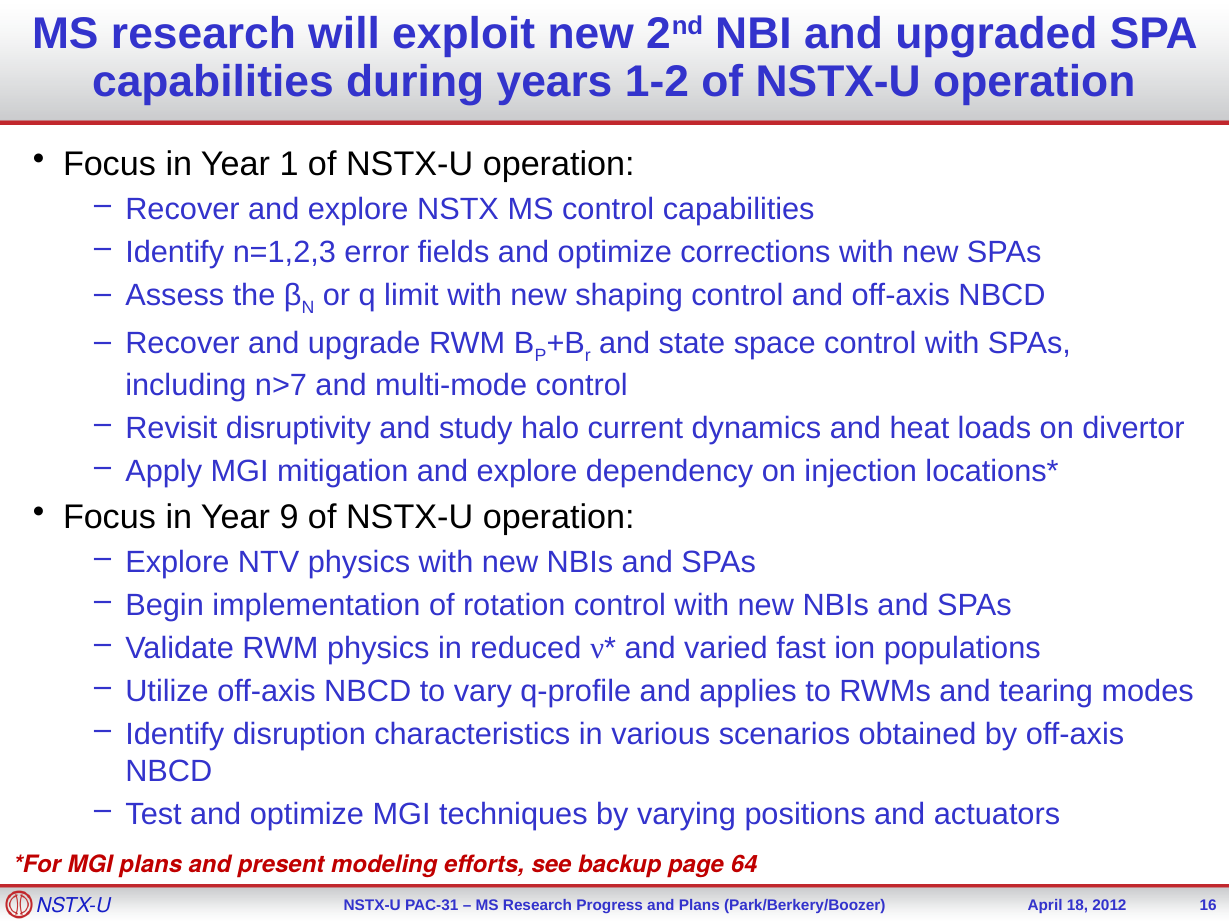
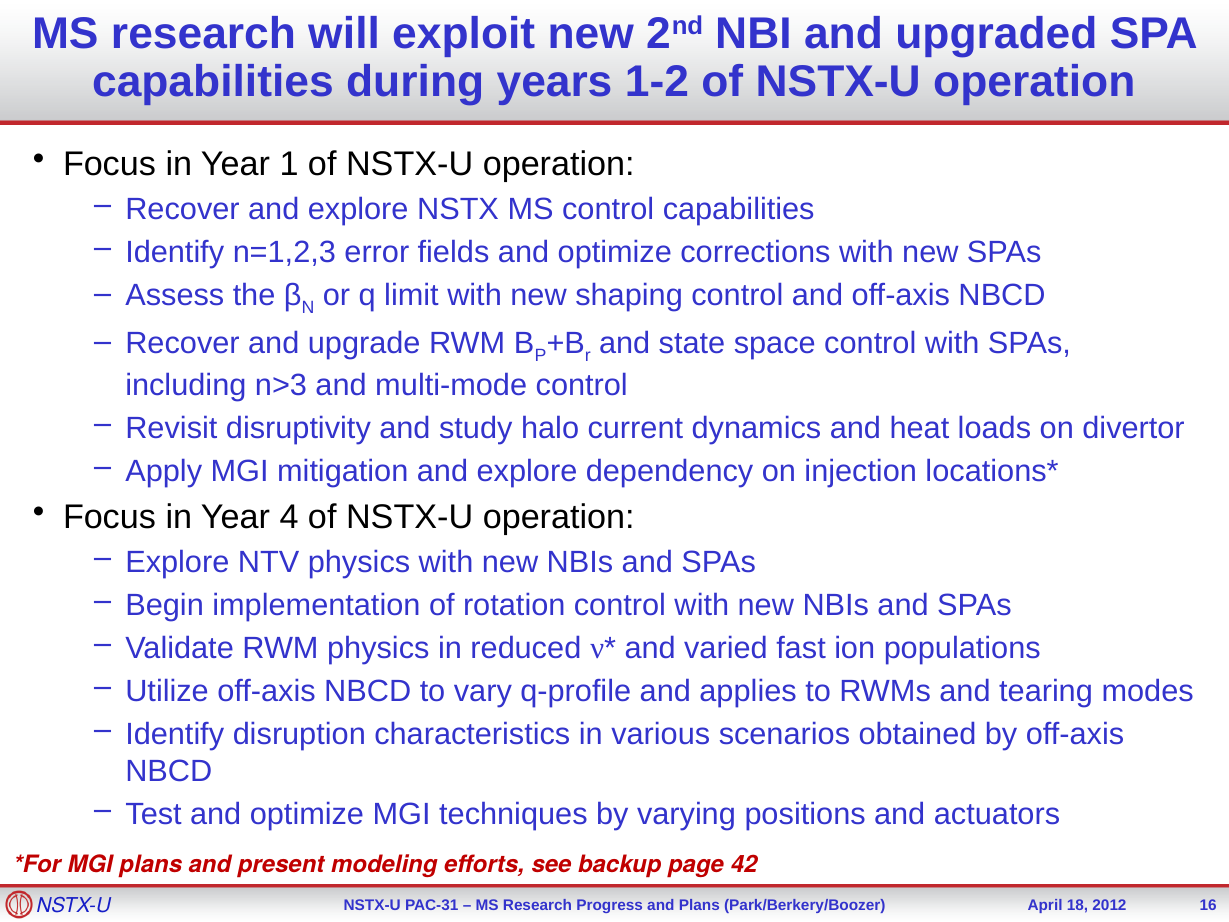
n>7: n>7 -> n>3
9: 9 -> 4
64: 64 -> 42
